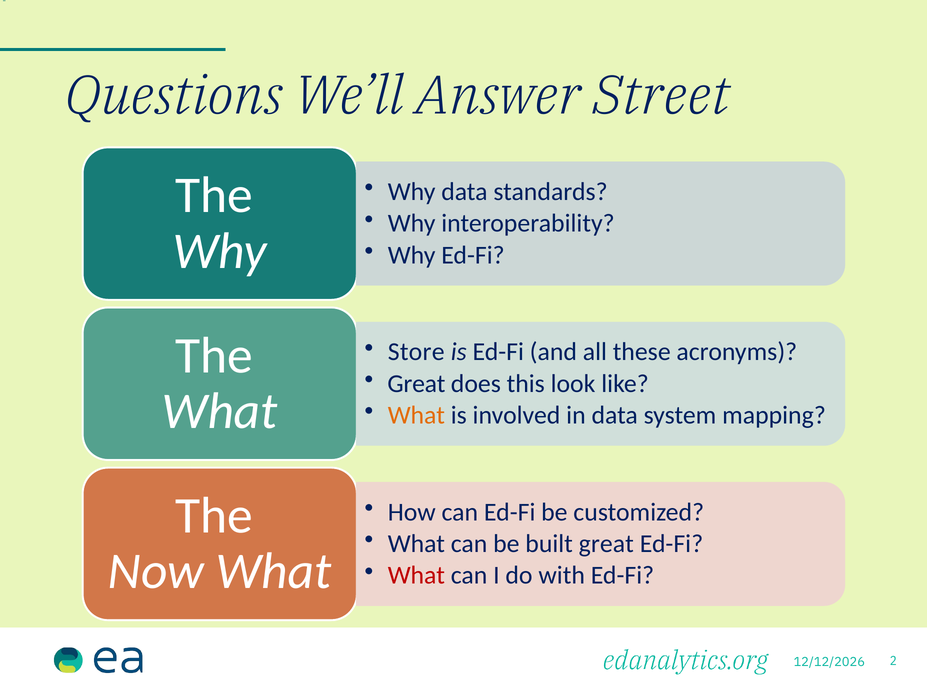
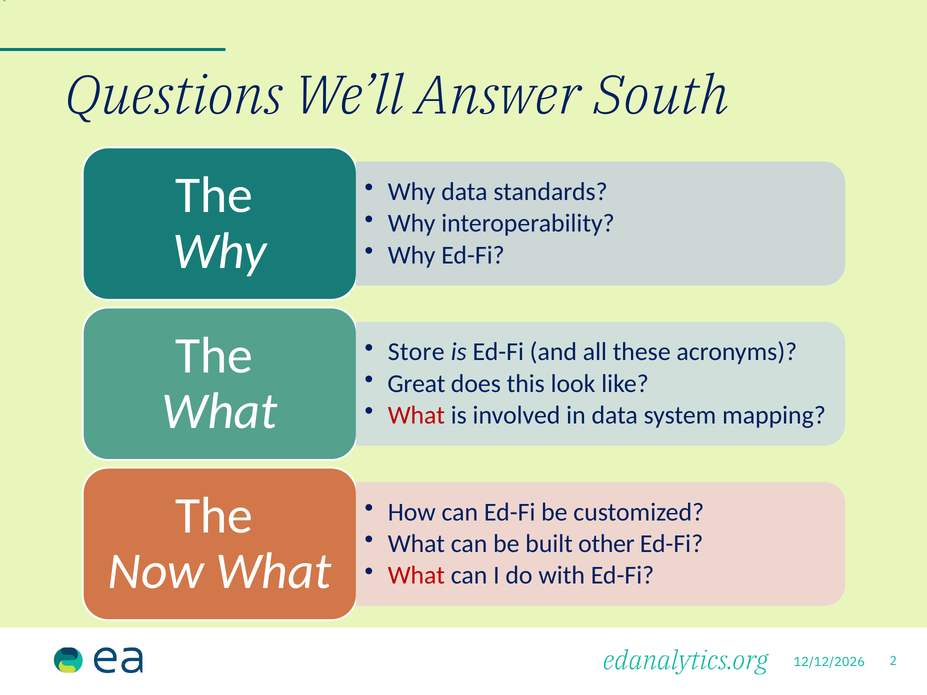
Street: Street -> South
What at (416, 415) colour: orange -> red
built great: great -> other
